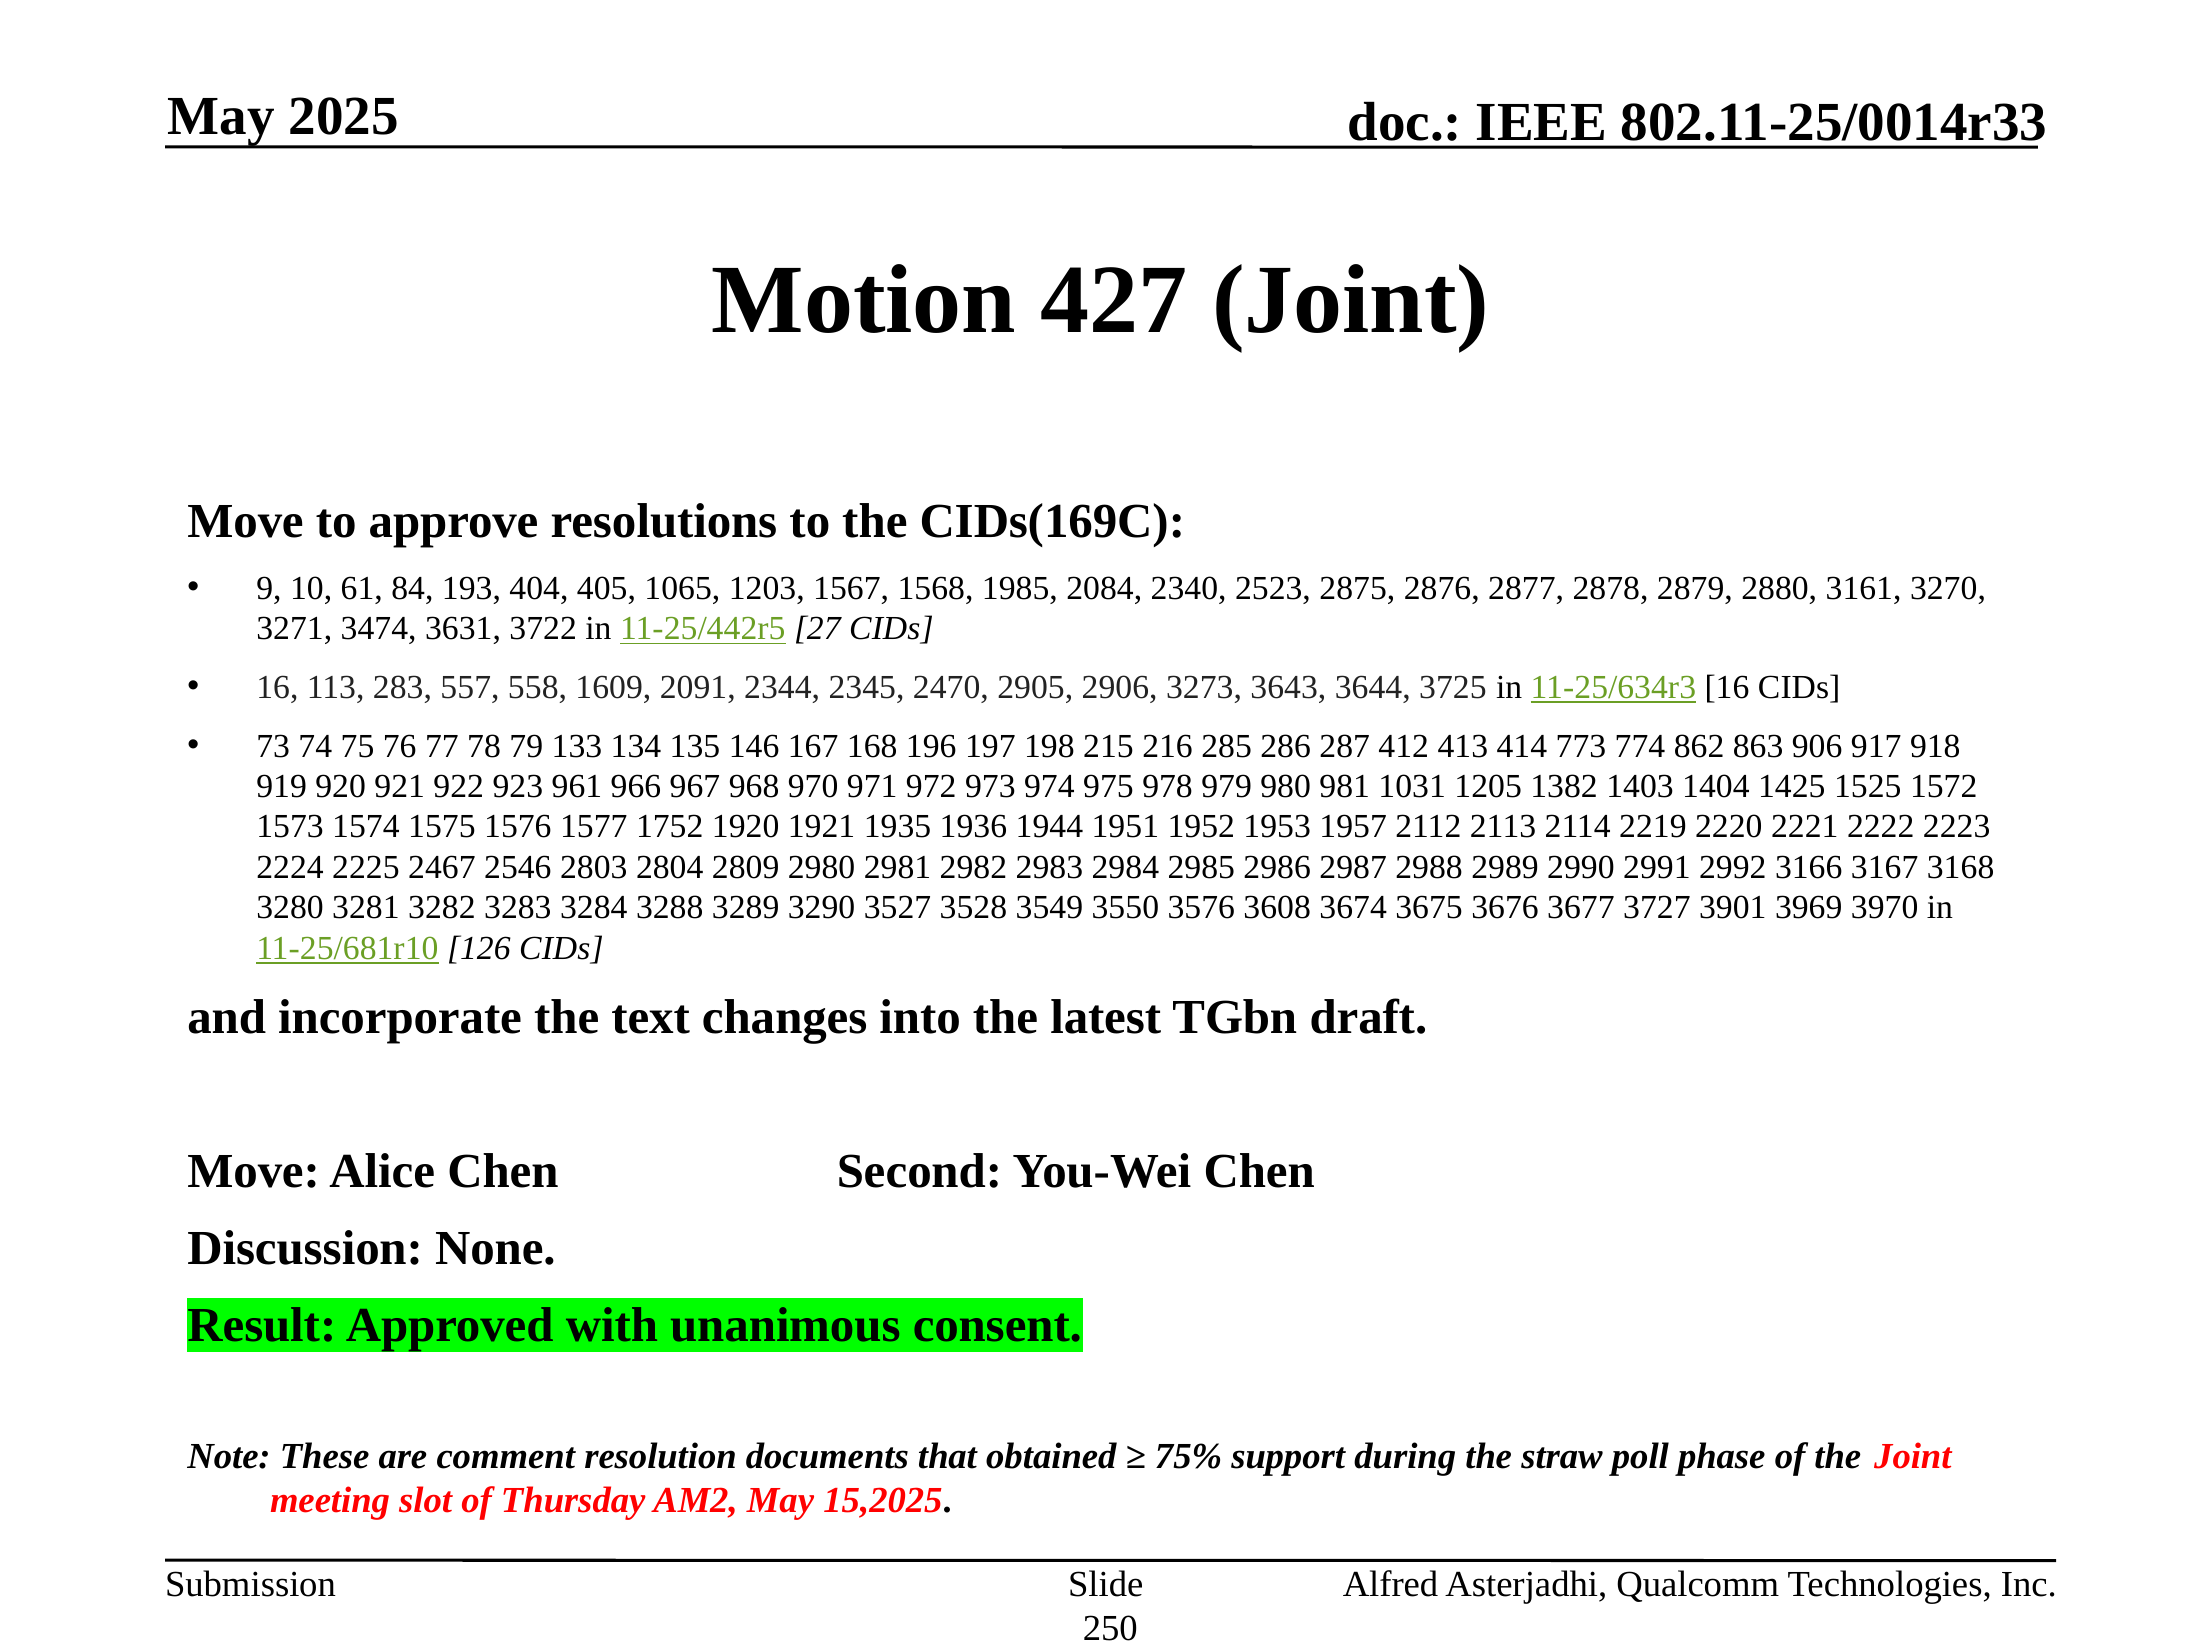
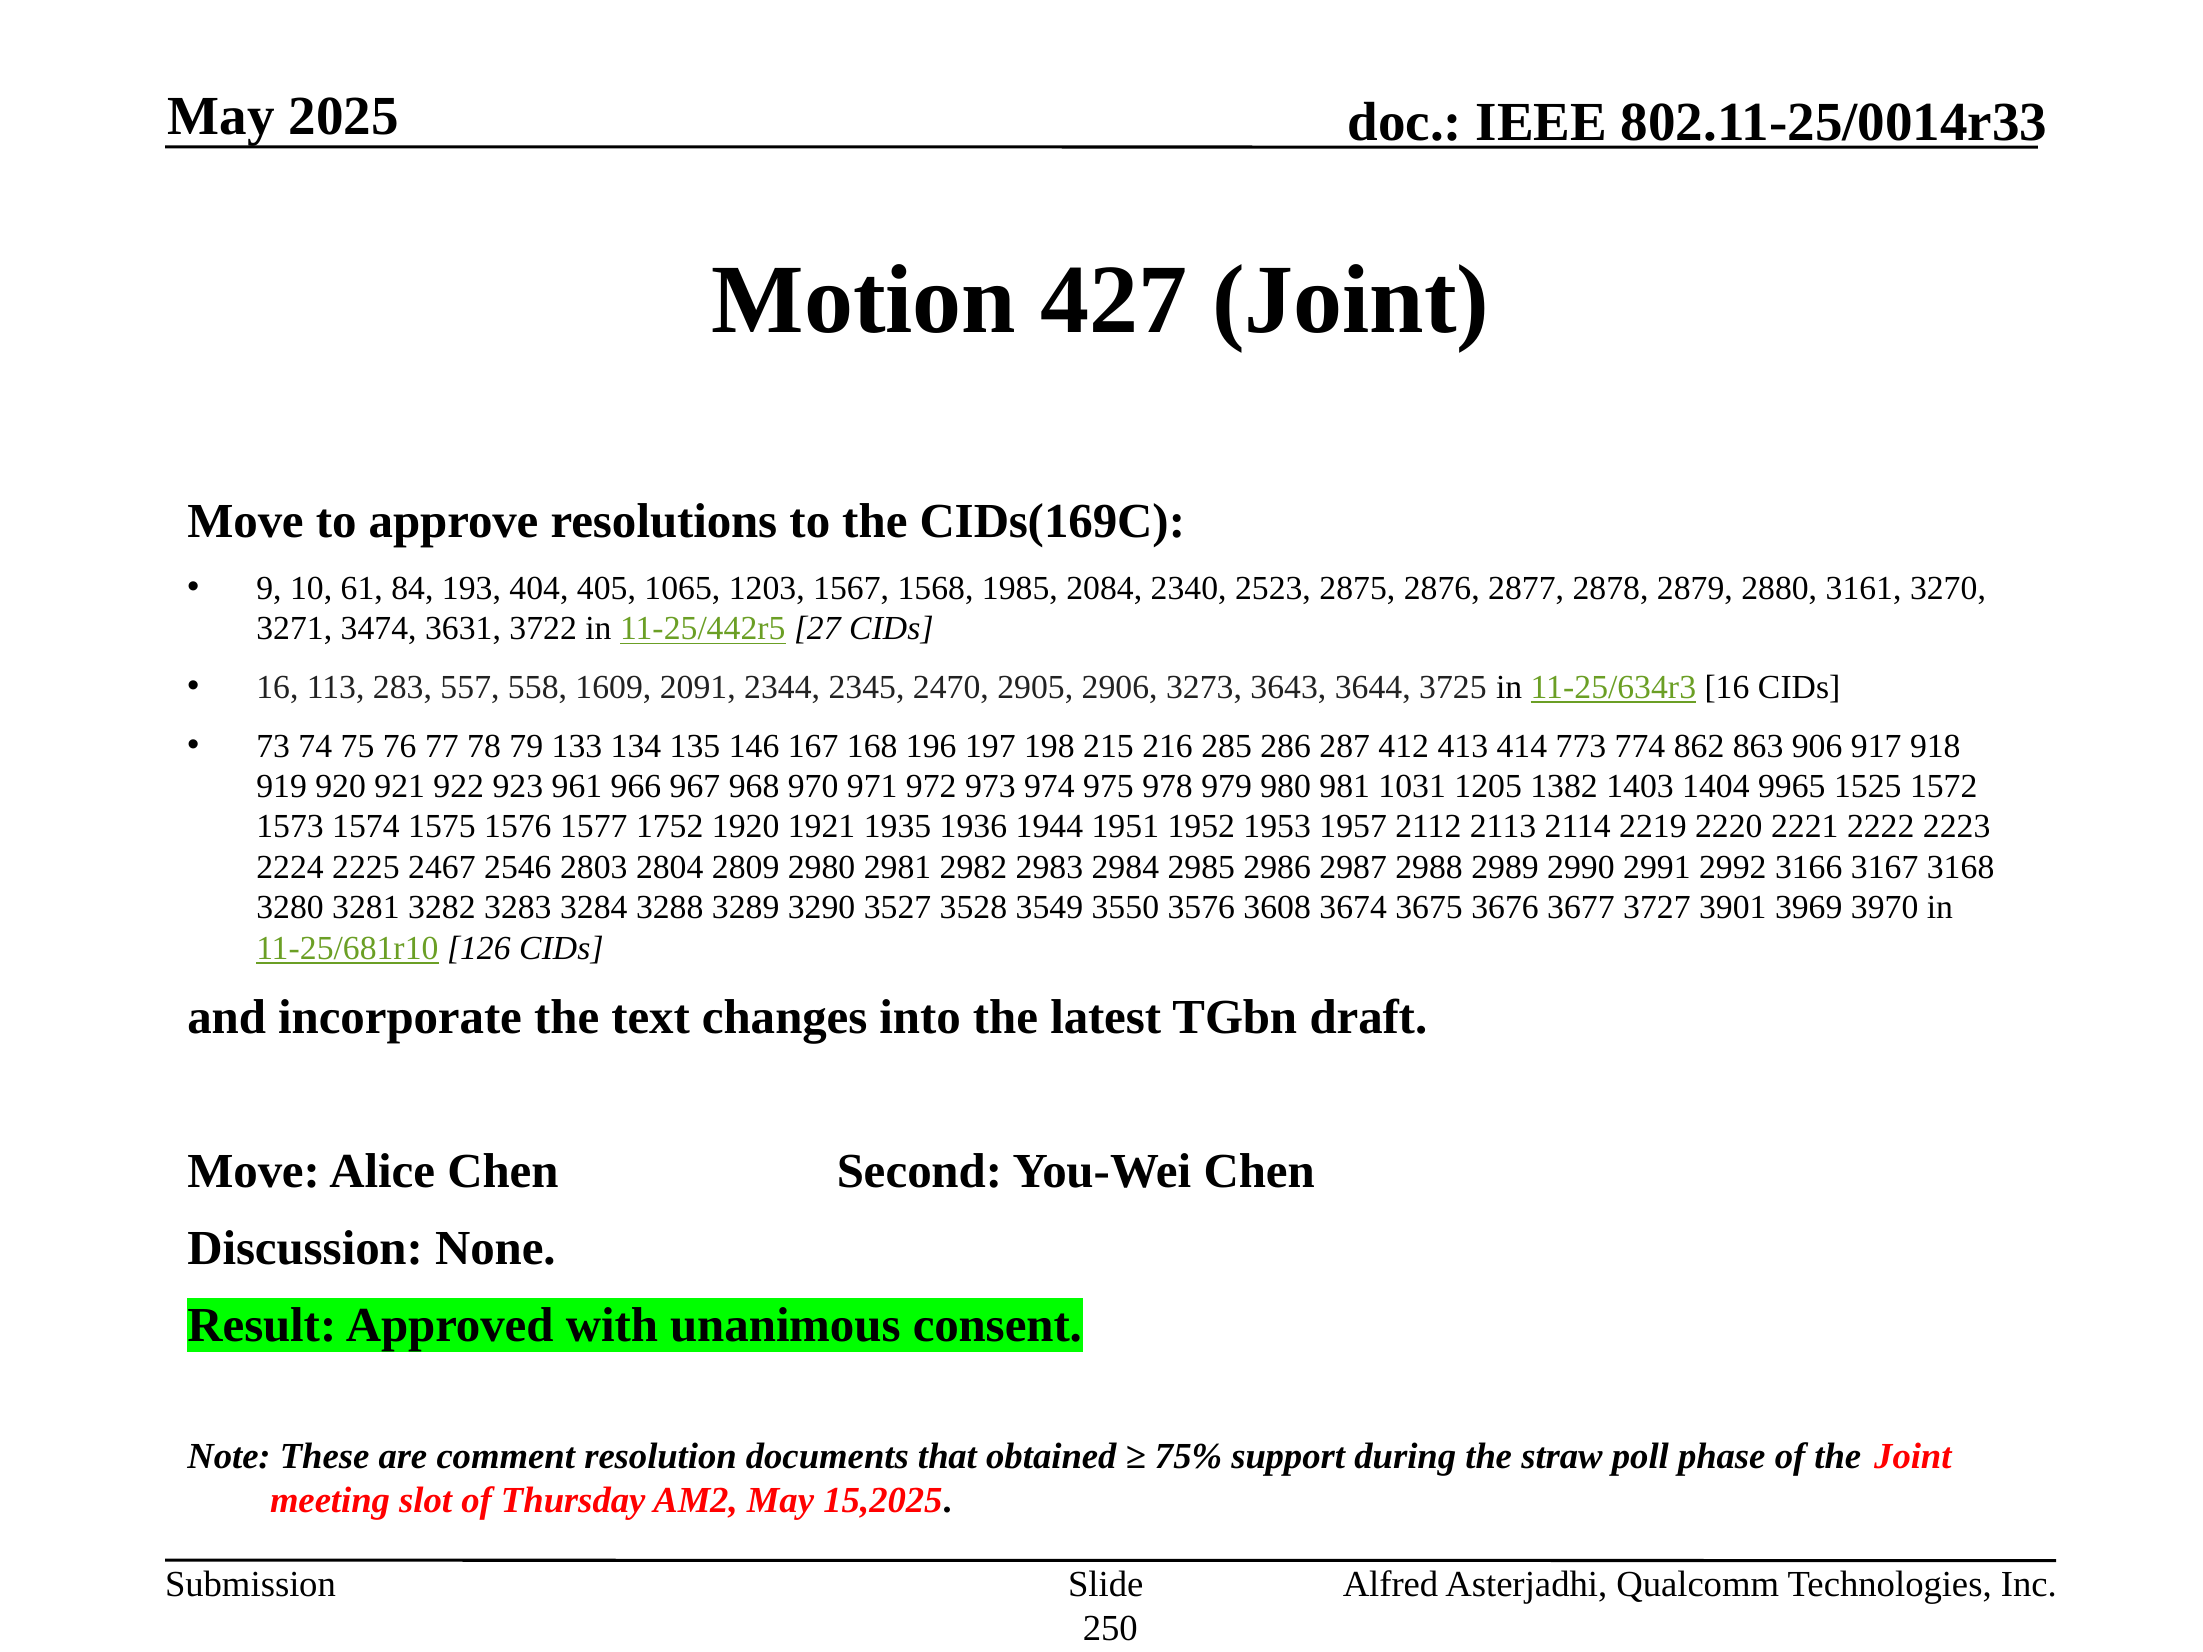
1425: 1425 -> 9965
